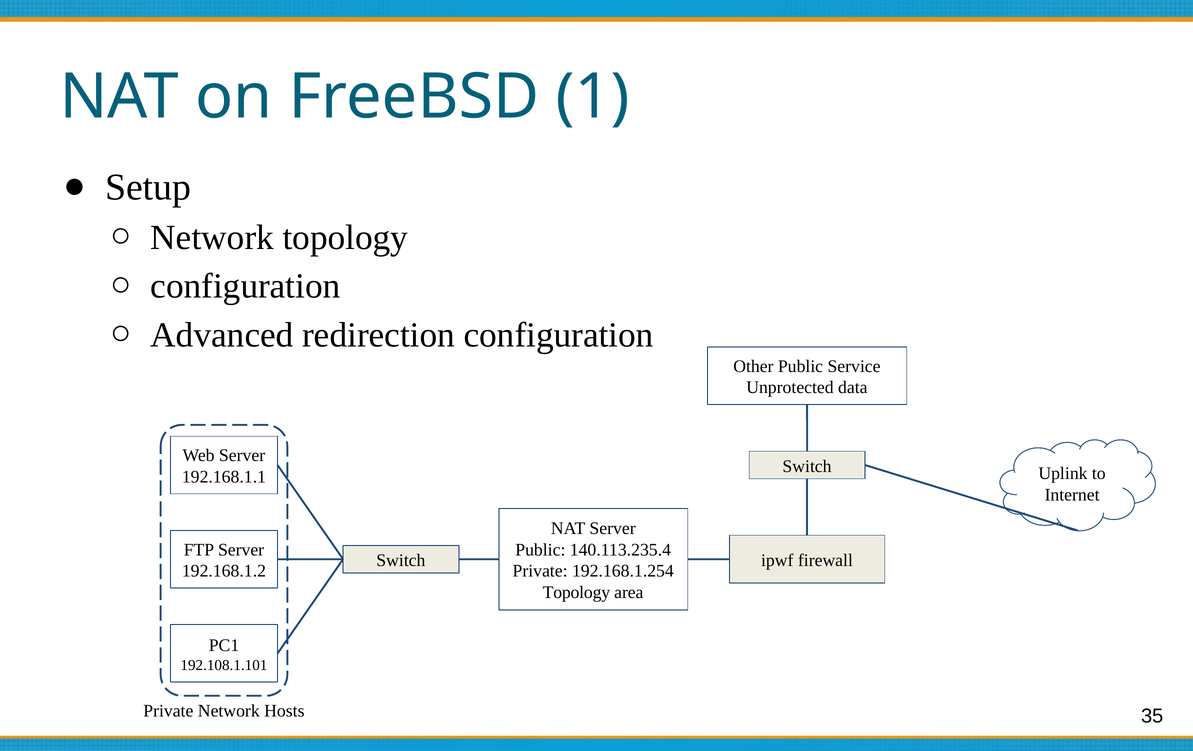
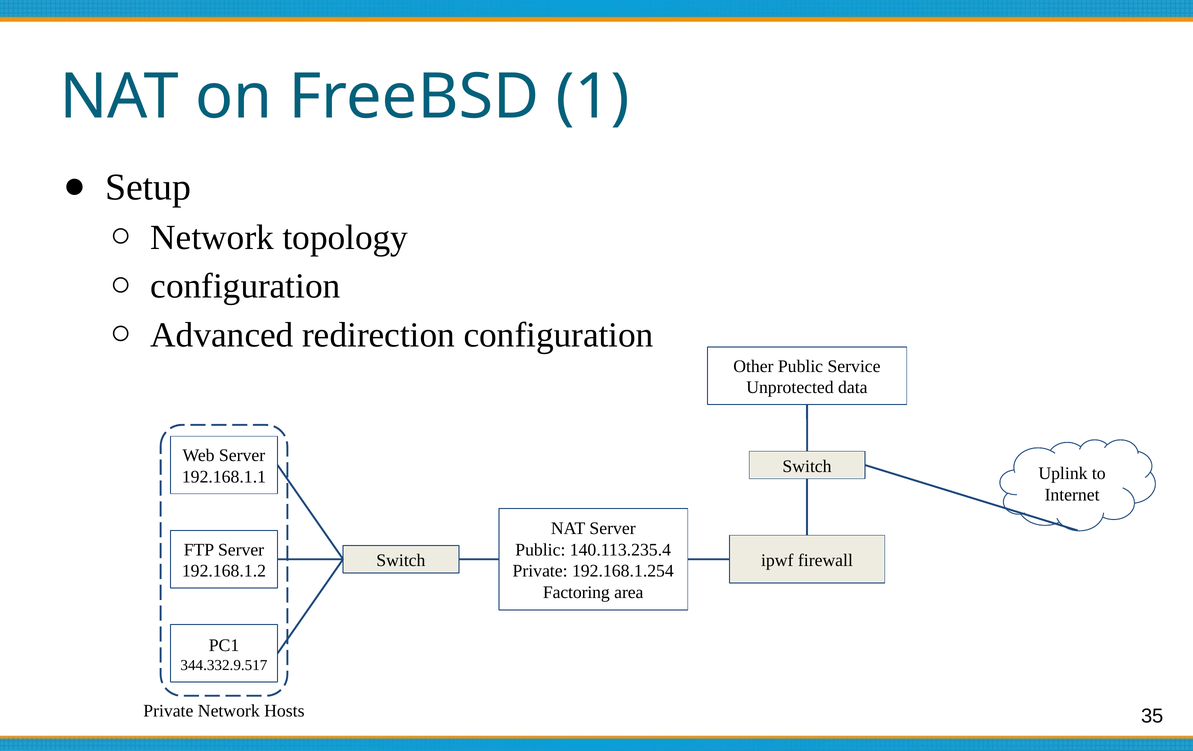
Topology at (576, 593): Topology -> Factoring
192.108.1.101: 192.108.1.101 -> 344.332.9.517
